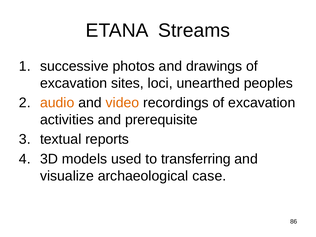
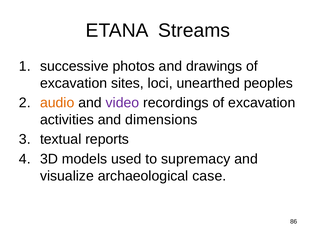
video colour: orange -> purple
prerequisite: prerequisite -> dimensions
transferring: transferring -> supremacy
